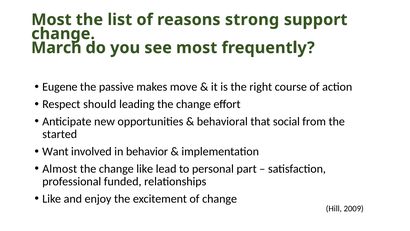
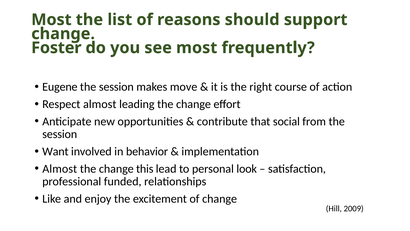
strong: strong -> should
March: March -> Foster
passive at (116, 87): passive -> session
Respect should: should -> almost
behavioral: behavioral -> contribute
started at (60, 134): started -> session
change like: like -> this
part: part -> look
